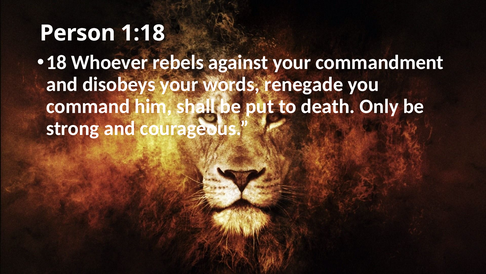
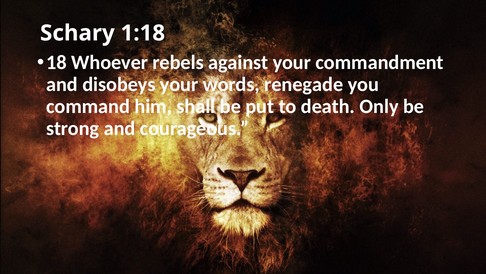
Person: Person -> Schary
